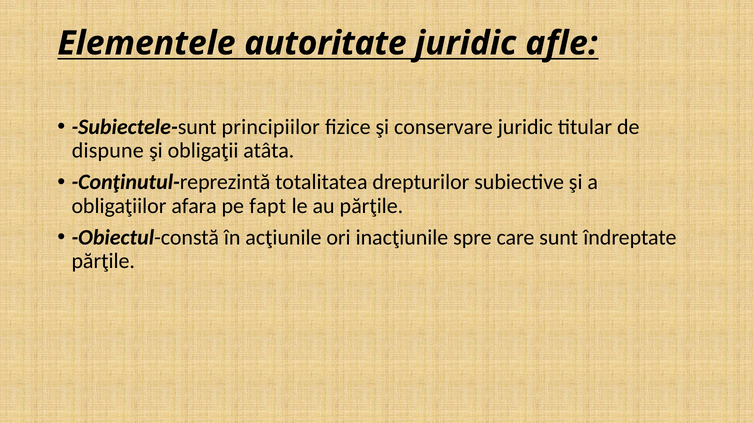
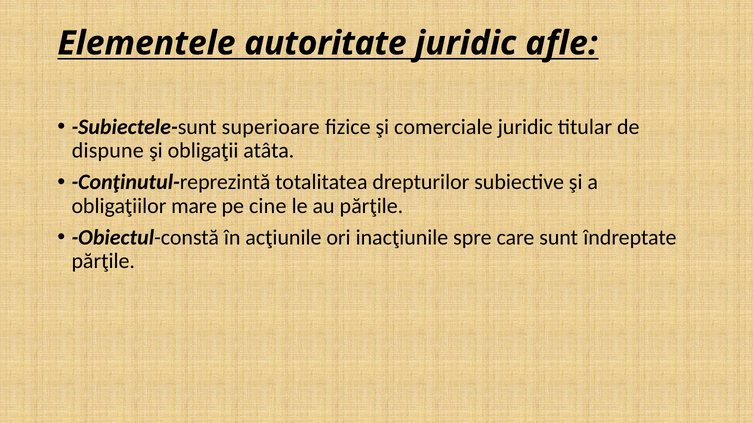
principiilor: principiilor -> superioare
conservare: conservare -> comerciale
afara: afara -> mare
fapt: fapt -> cine
